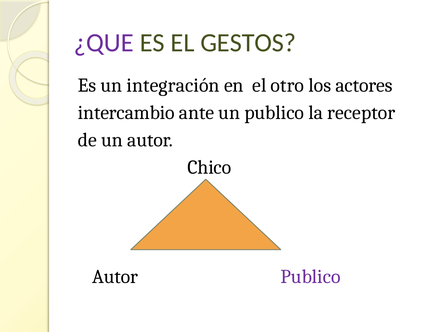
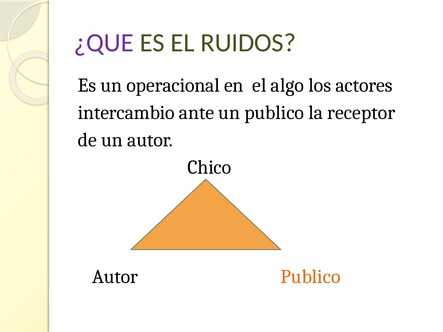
GESTOS: GESTOS -> RUIDOS
integración: integración -> operacional
otro: otro -> algo
Publico at (310, 277) colour: purple -> orange
